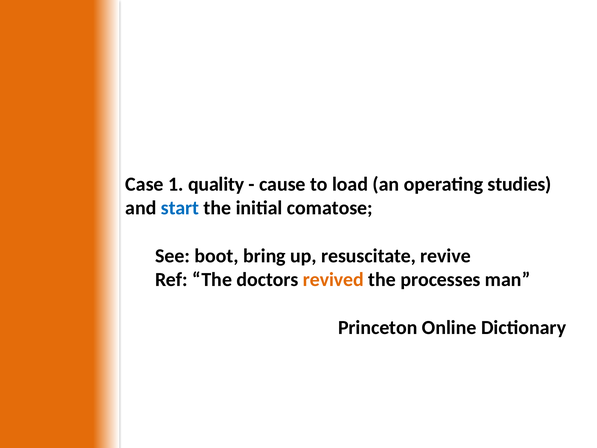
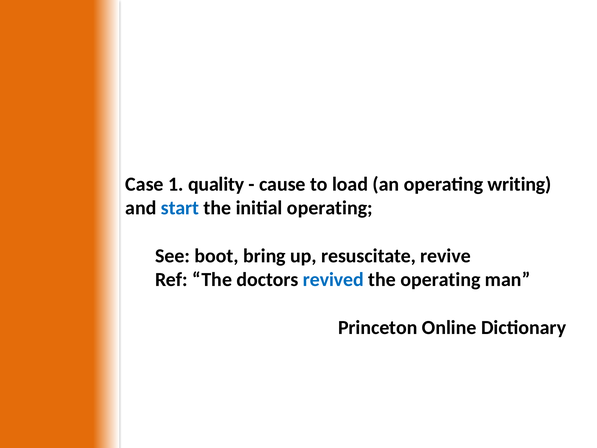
studies: studies -> writing
initial comatose: comatose -> operating
revived colour: orange -> blue
the processes: processes -> operating
